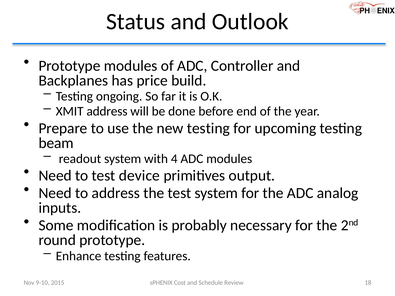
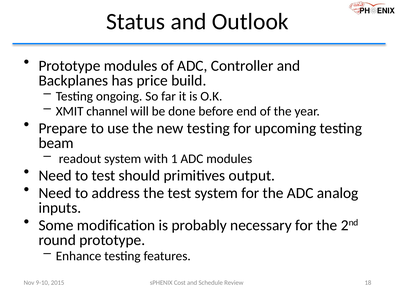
XMIT address: address -> channel
4: 4 -> 1
device: device -> should
